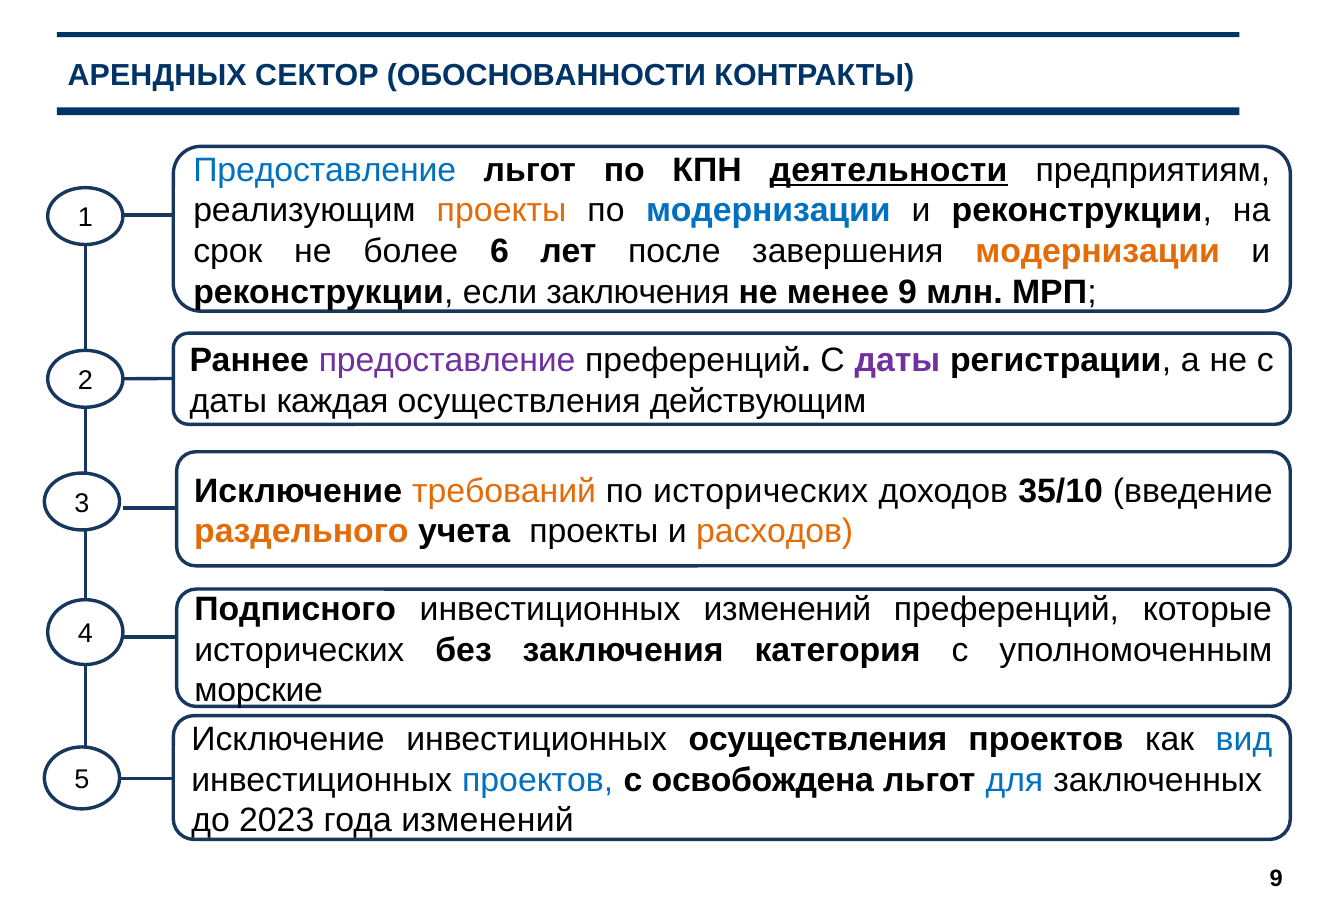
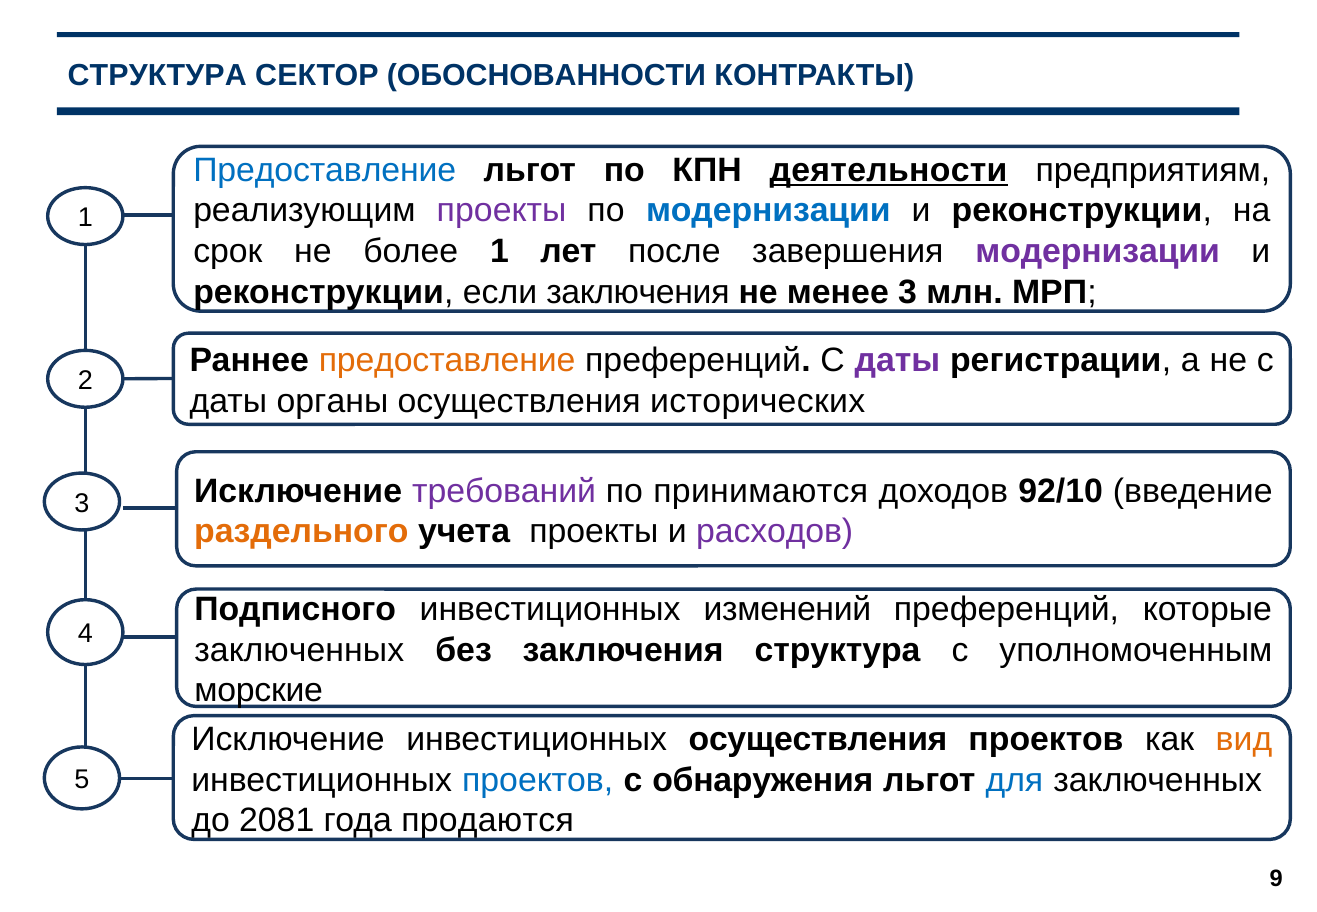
АРЕНДНЫХ at (157, 75): АРЕНДНЫХ -> СТРУКТУРА
проекты at (502, 211) colour: orange -> purple
более 6: 6 -> 1
модернизации at (1098, 251) colour: orange -> purple
менее 9: 9 -> 3
предоставление at (447, 361) colour: purple -> orange
каждая: каждая -> органы
действующим: действующим -> исторических
требований colour: orange -> purple
по исторических: исторических -> принимаются
35/10: 35/10 -> 92/10
расходов colour: orange -> purple
исторических at (299, 650): исторических -> заключенных
заключения категория: категория -> структура
вид colour: blue -> orange
освобождена: освобождена -> обнаружения
2023: 2023 -> 2081
года изменений: изменений -> продаются
